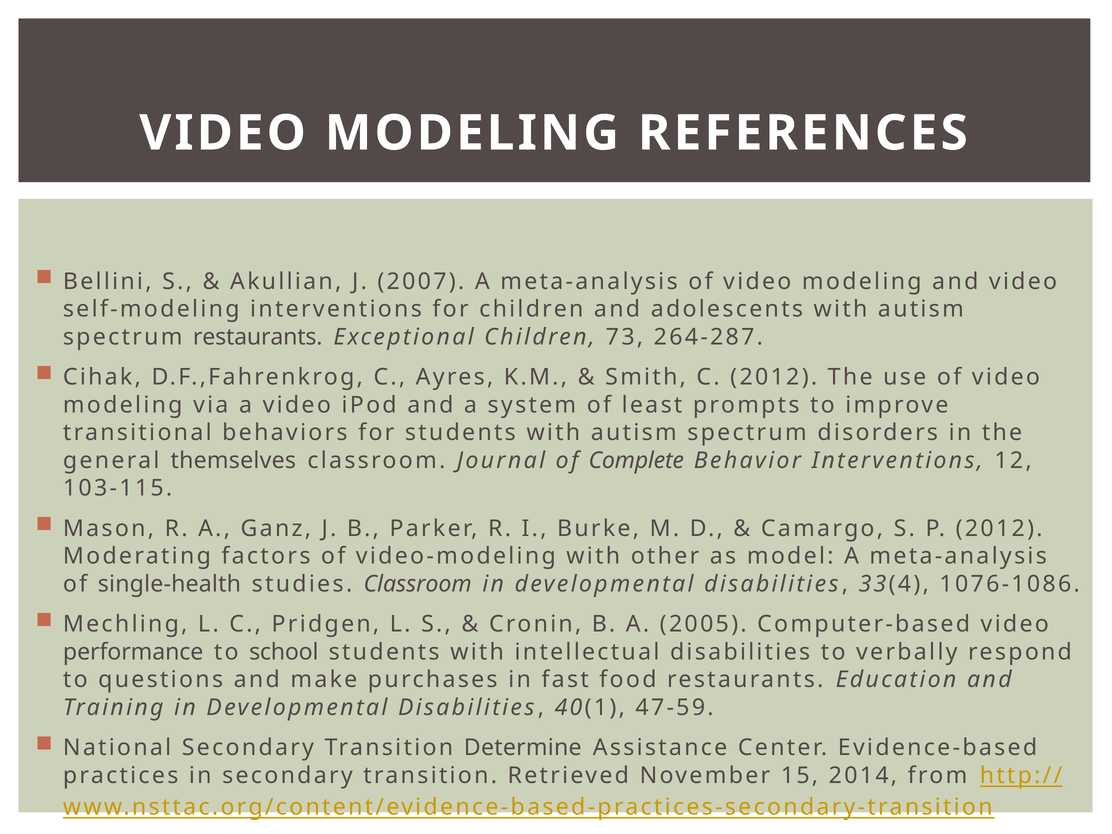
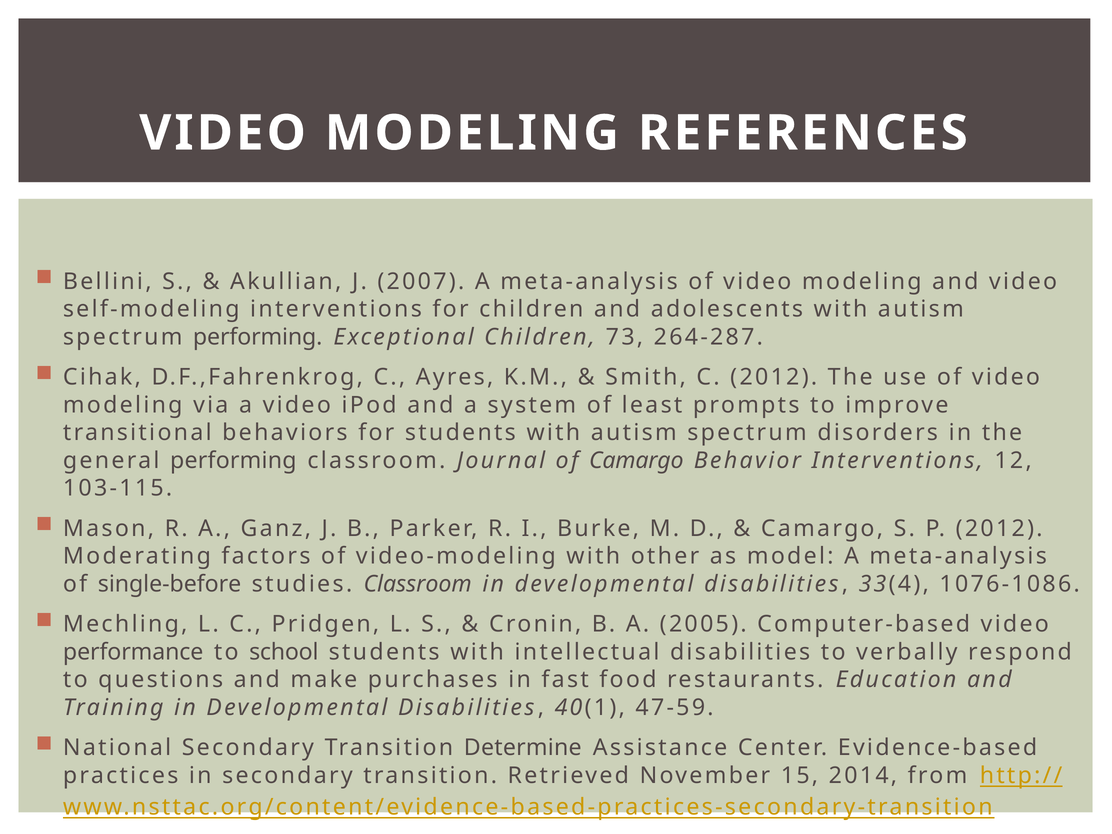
spectrum restaurants: restaurants -> performing
general themselves: themselves -> performing
of Complete: Complete -> Camargo
single-health: single-health -> single-before
